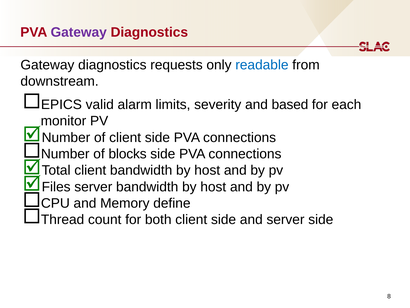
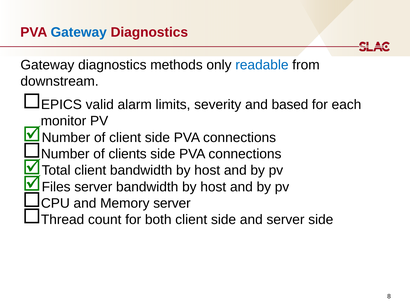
Gateway at (79, 32) colour: purple -> blue
requests: requests -> methods
blocks: blocks -> clients
Memory define: define -> server
